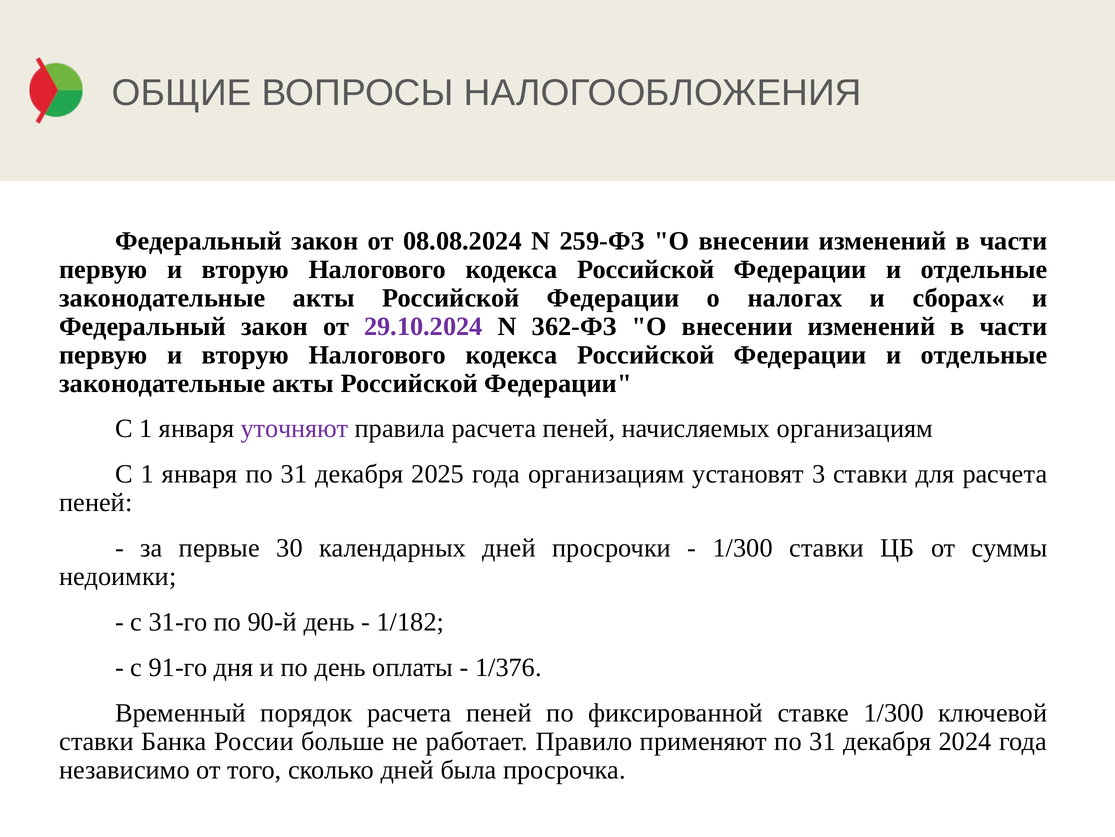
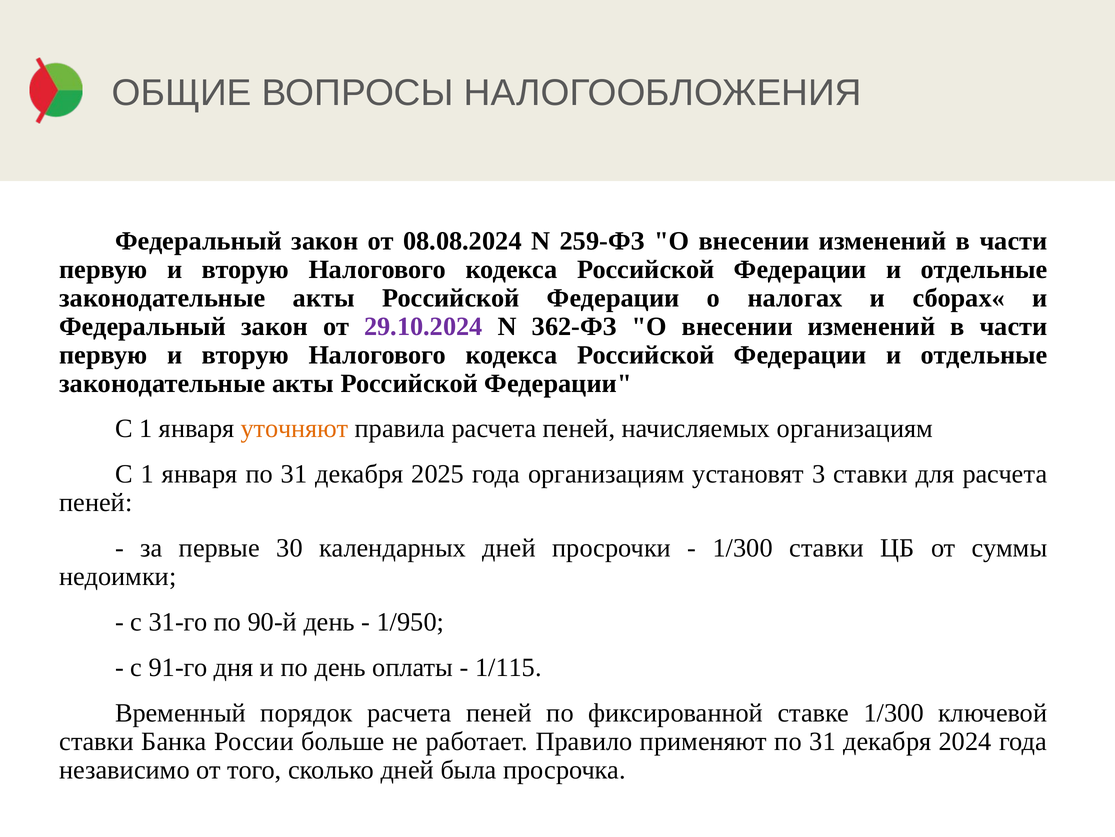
уточняют colour: purple -> orange
1/182: 1/182 -> 1/950
1/376: 1/376 -> 1/115
